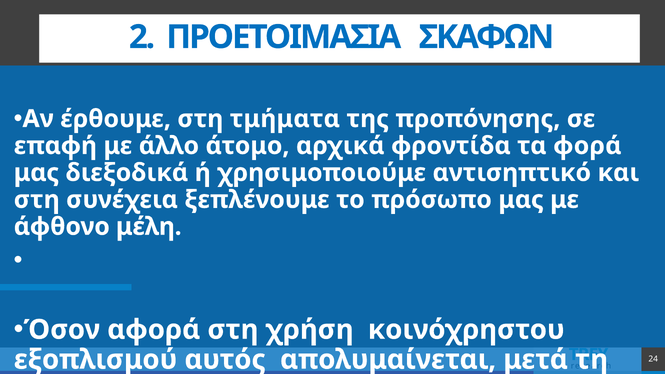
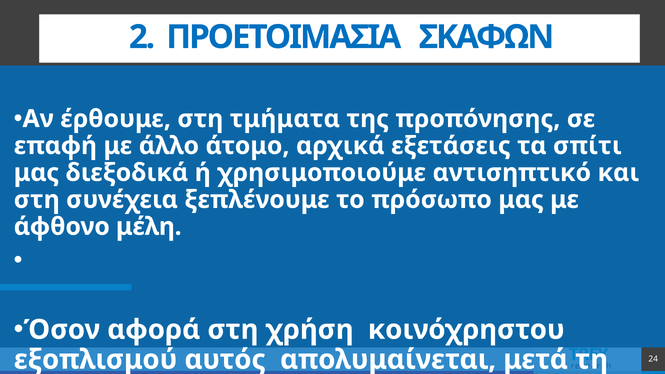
φροντίδα: φροντίδα -> εξετάσεις
φορά: φορά -> σπίτι
